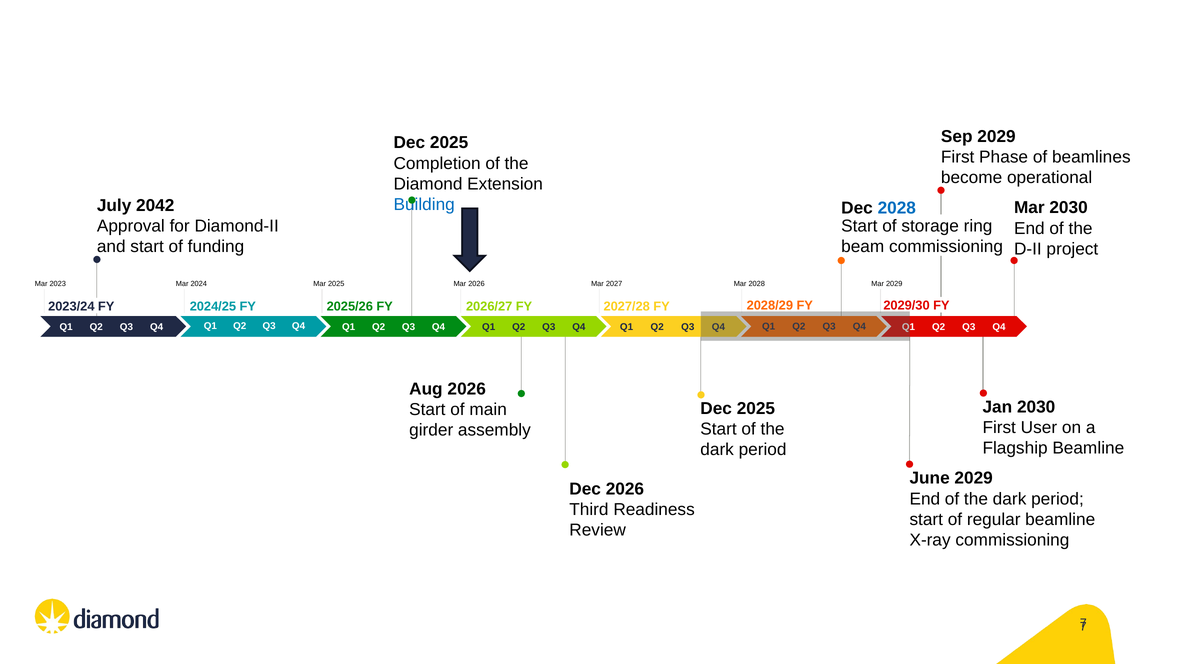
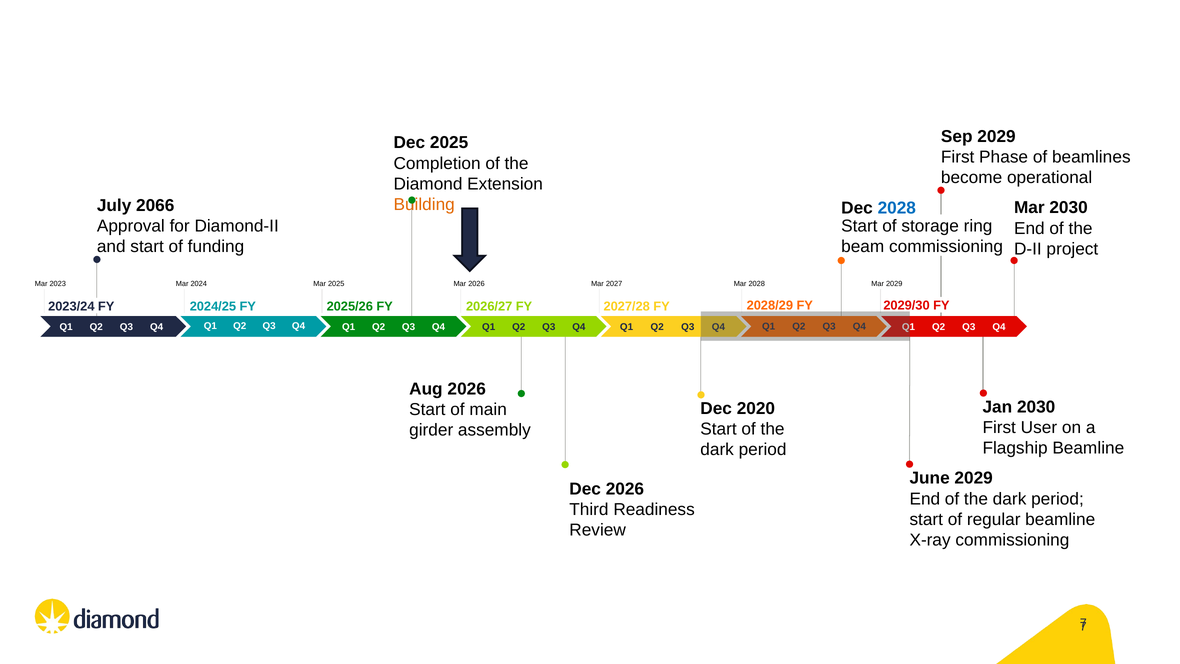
Building colour: blue -> orange
2042: 2042 -> 2066
2025 at (756, 408): 2025 -> 2020
